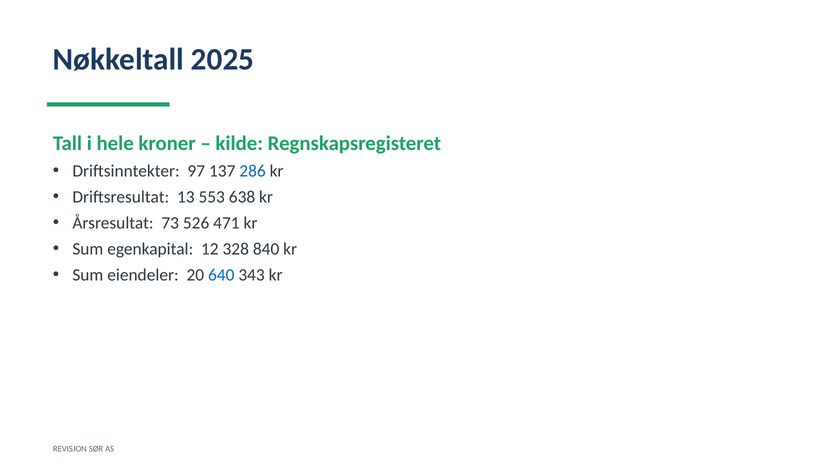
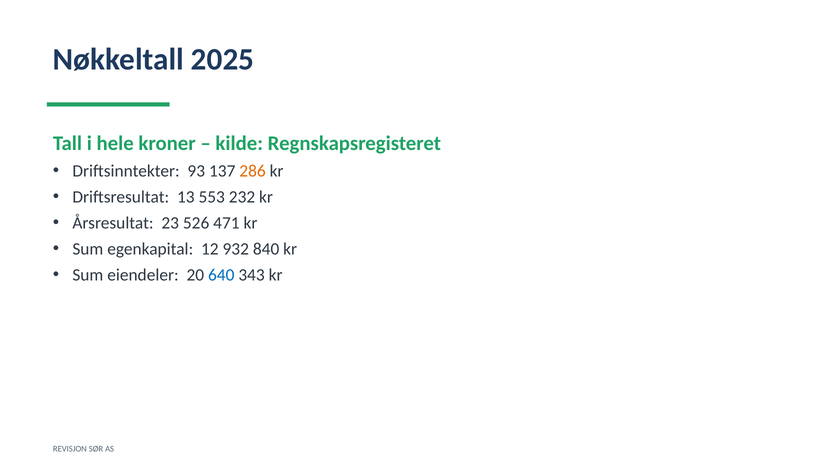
97: 97 -> 93
286 colour: blue -> orange
638: 638 -> 232
73: 73 -> 23
328: 328 -> 932
